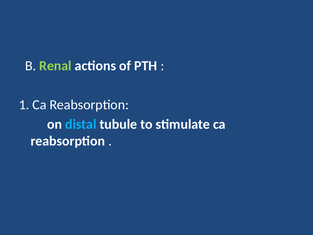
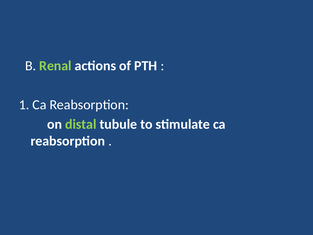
distal colour: light blue -> light green
